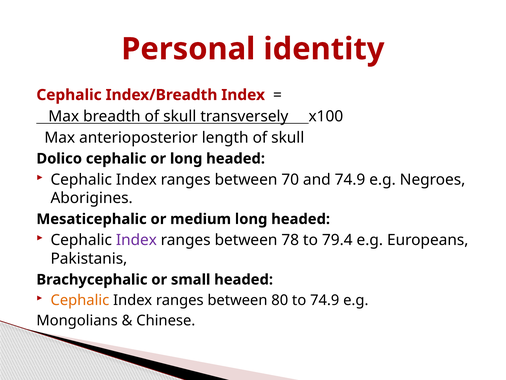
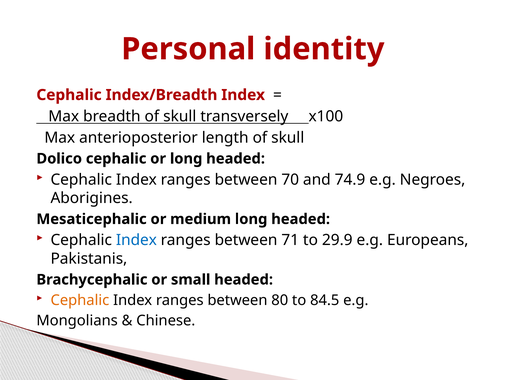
Index at (136, 240) colour: purple -> blue
78: 78 -> 71
79.4: 79.4 -> 29.9
to 74.9: 74.9 -> 84.5
